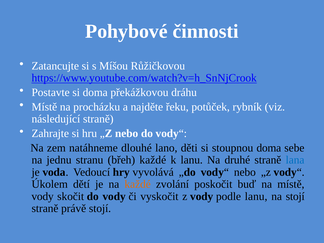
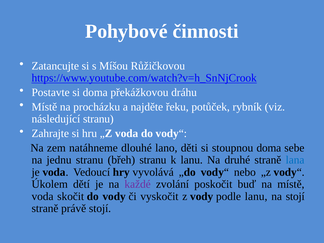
následující straně: straně -> stranu
„Z nebo: nebo -> voda
břeh každé: každé -> stranu
každé at (138, 184) colour: orange -> purple
vody at (43, 196): vody -> voda
